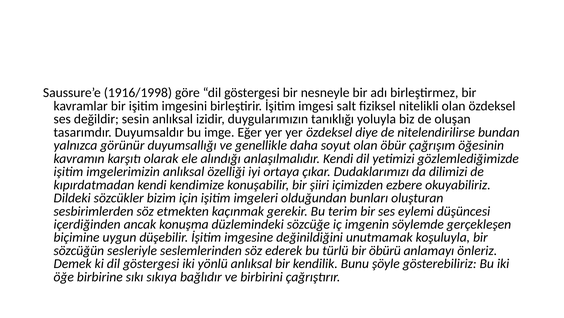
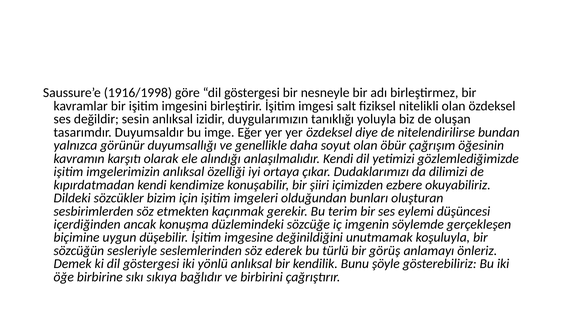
öbürü: öbürü -> görüş
